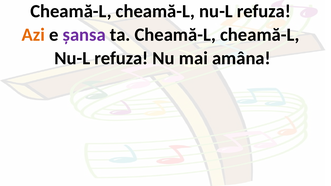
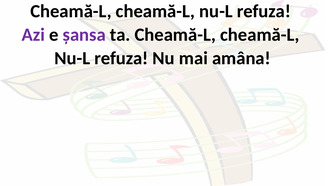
Azi colour: orange -> purple
